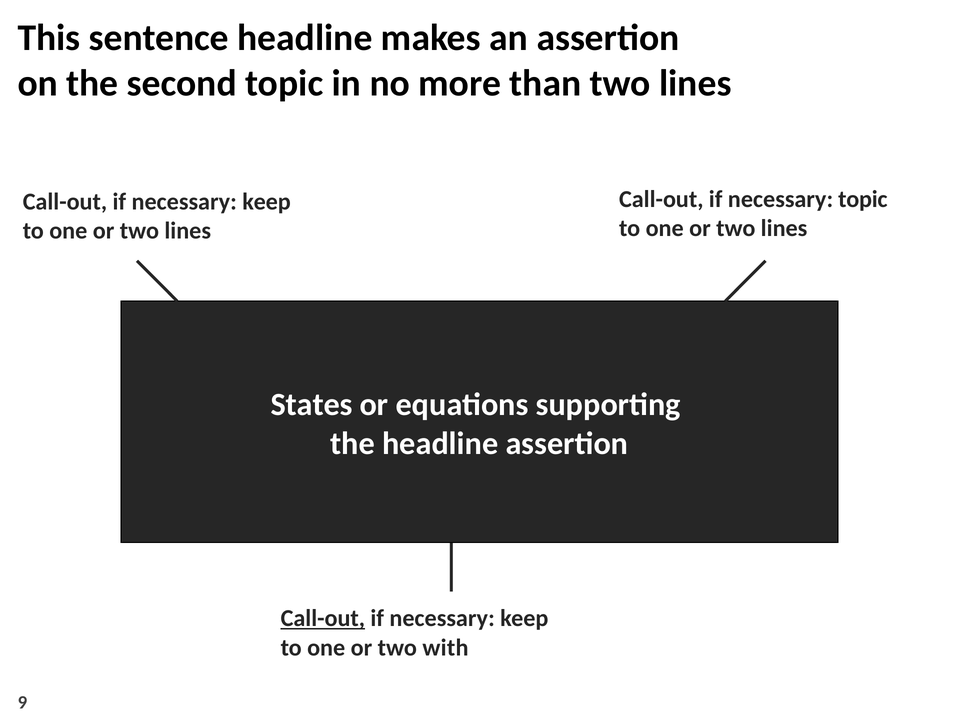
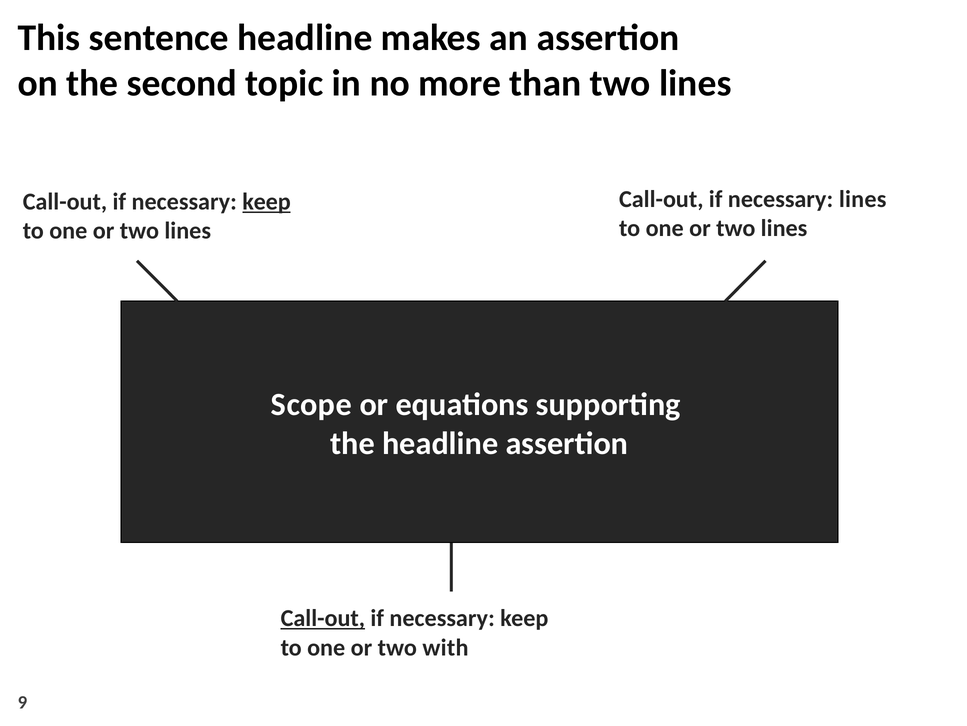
necessary topic: topic -> lines
keep at (267, 202) underline: none -> present
States: States -> Scope
